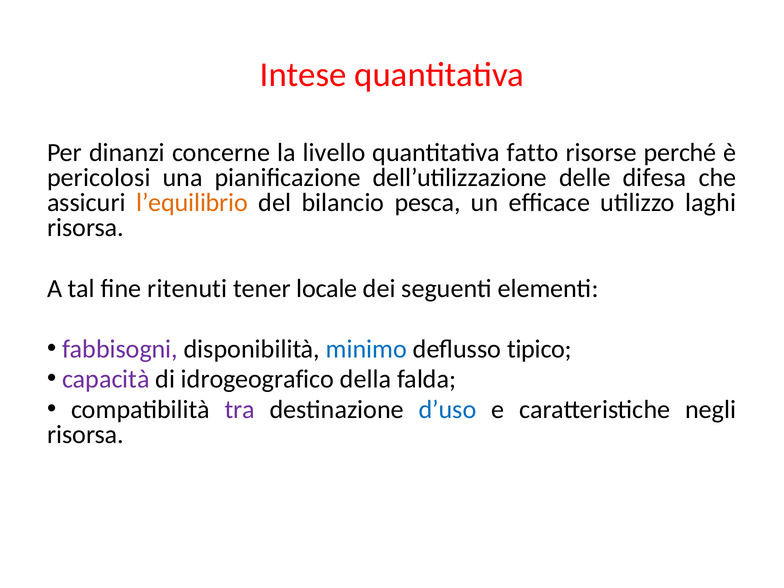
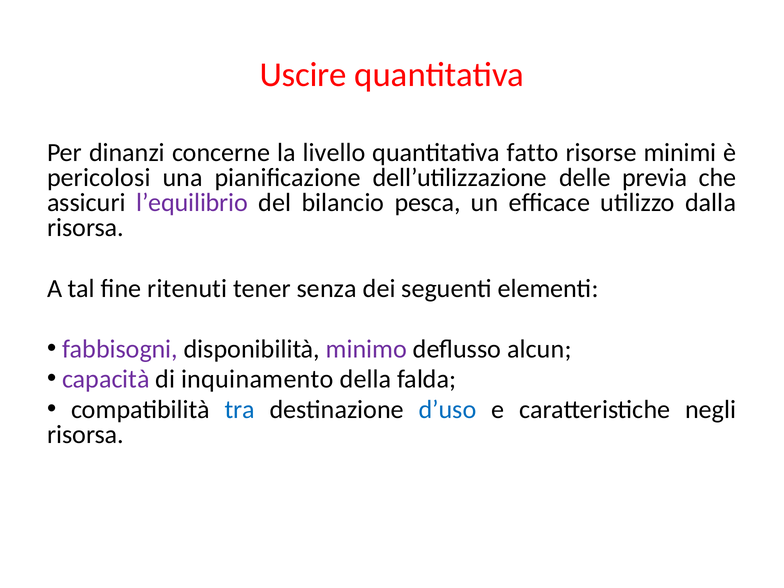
Intese: Intese -> Uscire
perché: perché -> minimi
difesa: difesa -> previa
l’equilibrio colour: orange -> purple
laghi: laghi -> dalla
locale: locale -> senza
minimo colour: blue -> purple
tipico: tipico -> alcun
idrogeografico: idrogeografico -> inquinamento
tra colour: purple -> blue
